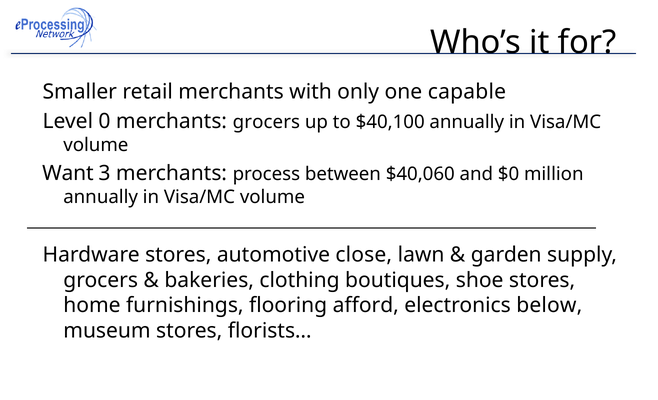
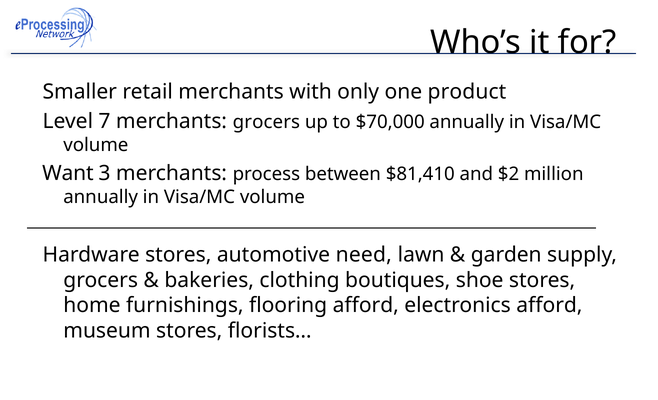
capable: capable -> product
0: 0 -> 7
$40,100: $40,100 -> $70,000
$40,060: $40,060 -> $81,410
$0: $0 -> $2
close: close -> need
electronics below: below -> afford
